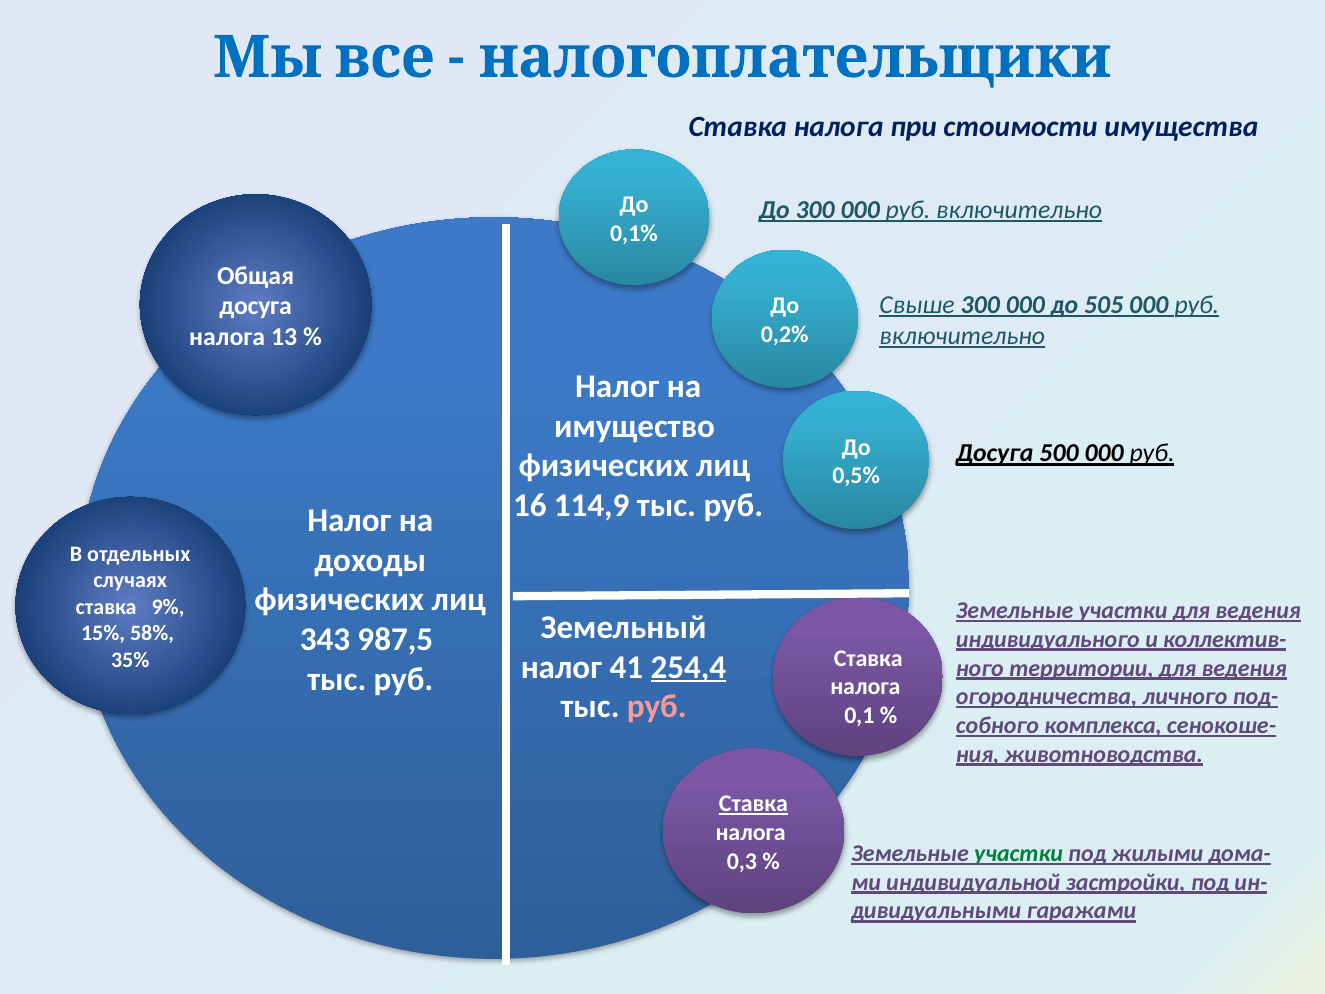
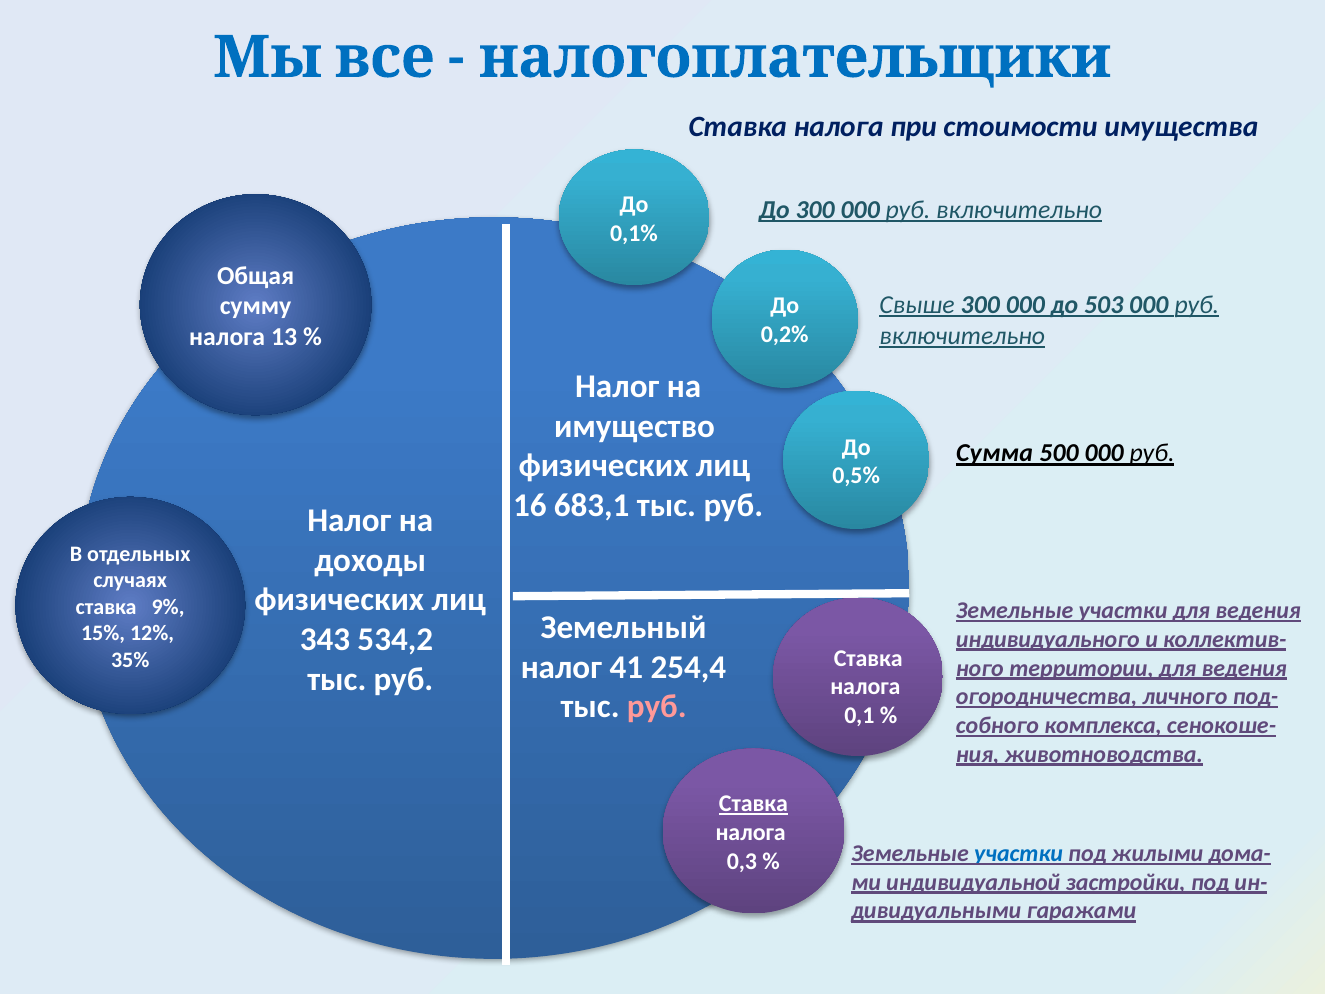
505: 505 -> 503
досуга at (256, 306): досуга -> сумму
Досуга at (995, 453): Досуга -> Сумма
114,9: 114,9 -> 683,1
58%: 58% -> 12%
987,5: 987,5 -> 534,2
254,4 underline: present -> none
участки at (1019, 853) colour: green -> blue
